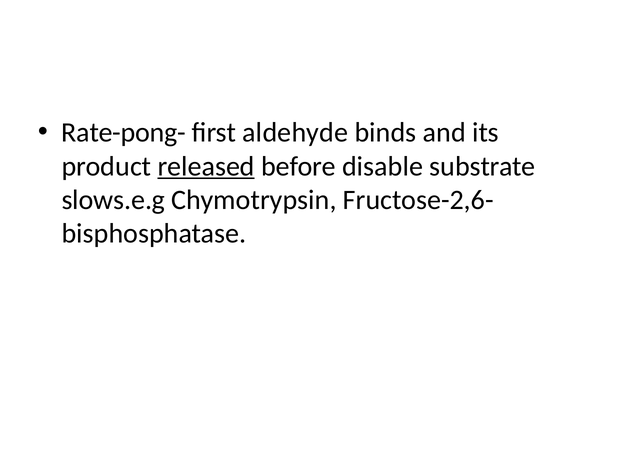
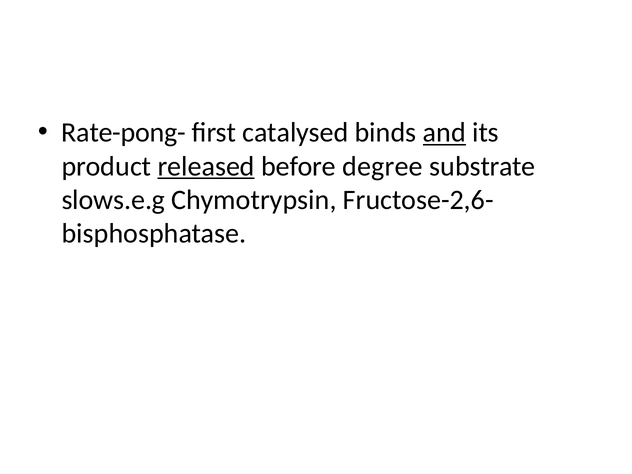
aldehyde: aldehyde -> catalysed
and underline: none -> present
disable: disable -> degree
